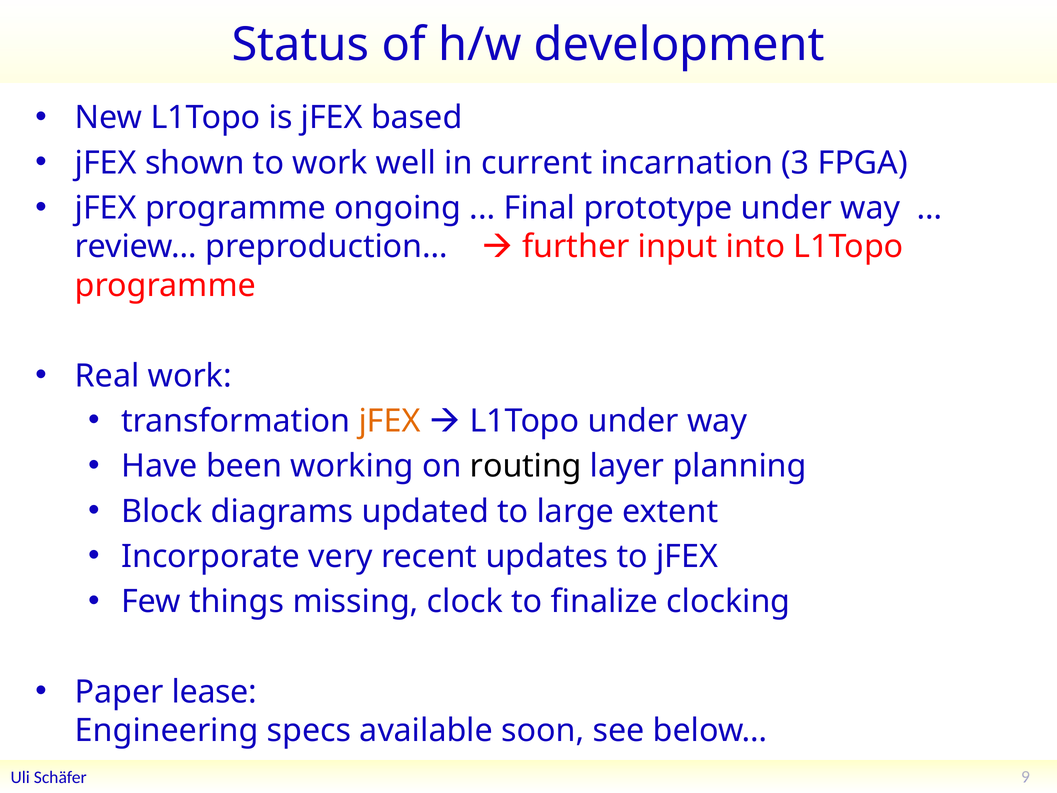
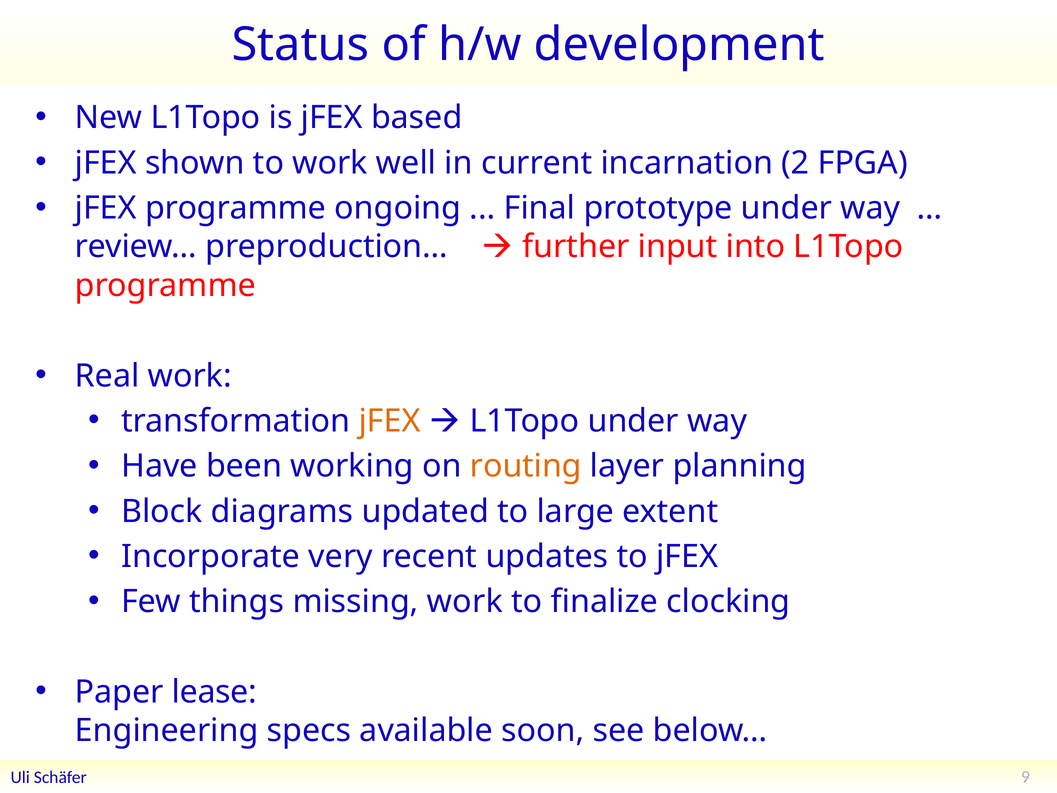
3: 3 -> 2
routing colour: black -> orange
missing clock: clock -> work
